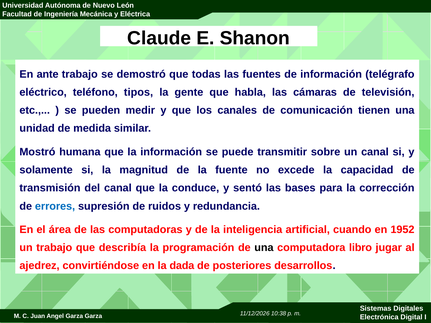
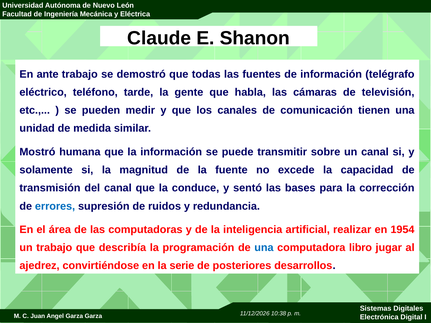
tipos: tipos -> tarde
cuando: cuando -> realizar
1952: 1952 -> 1954
una at (264, 248) colour: black -> blue
dada: dada -> serie
